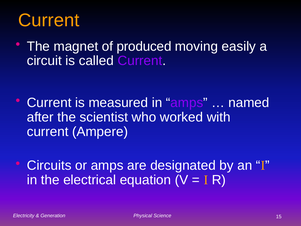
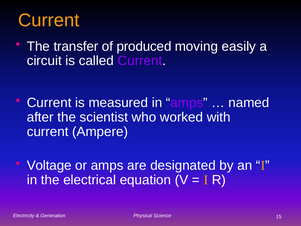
magnet: magnet -> transfer
Circuits: Circuits -> Voltage
